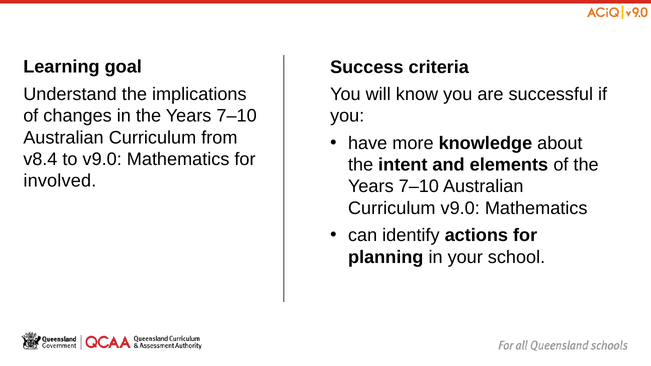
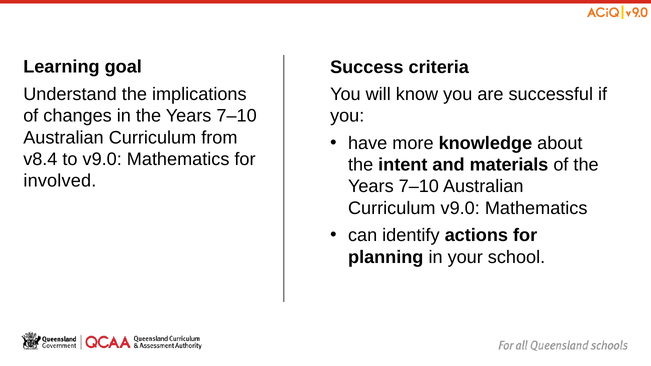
elements: elements -> materials
